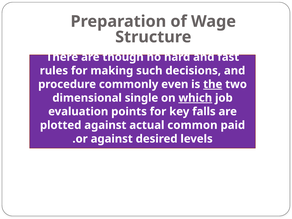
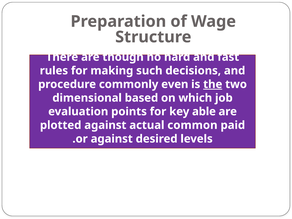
single: single -> based
which underline: present -> none
falls: falls -> able
